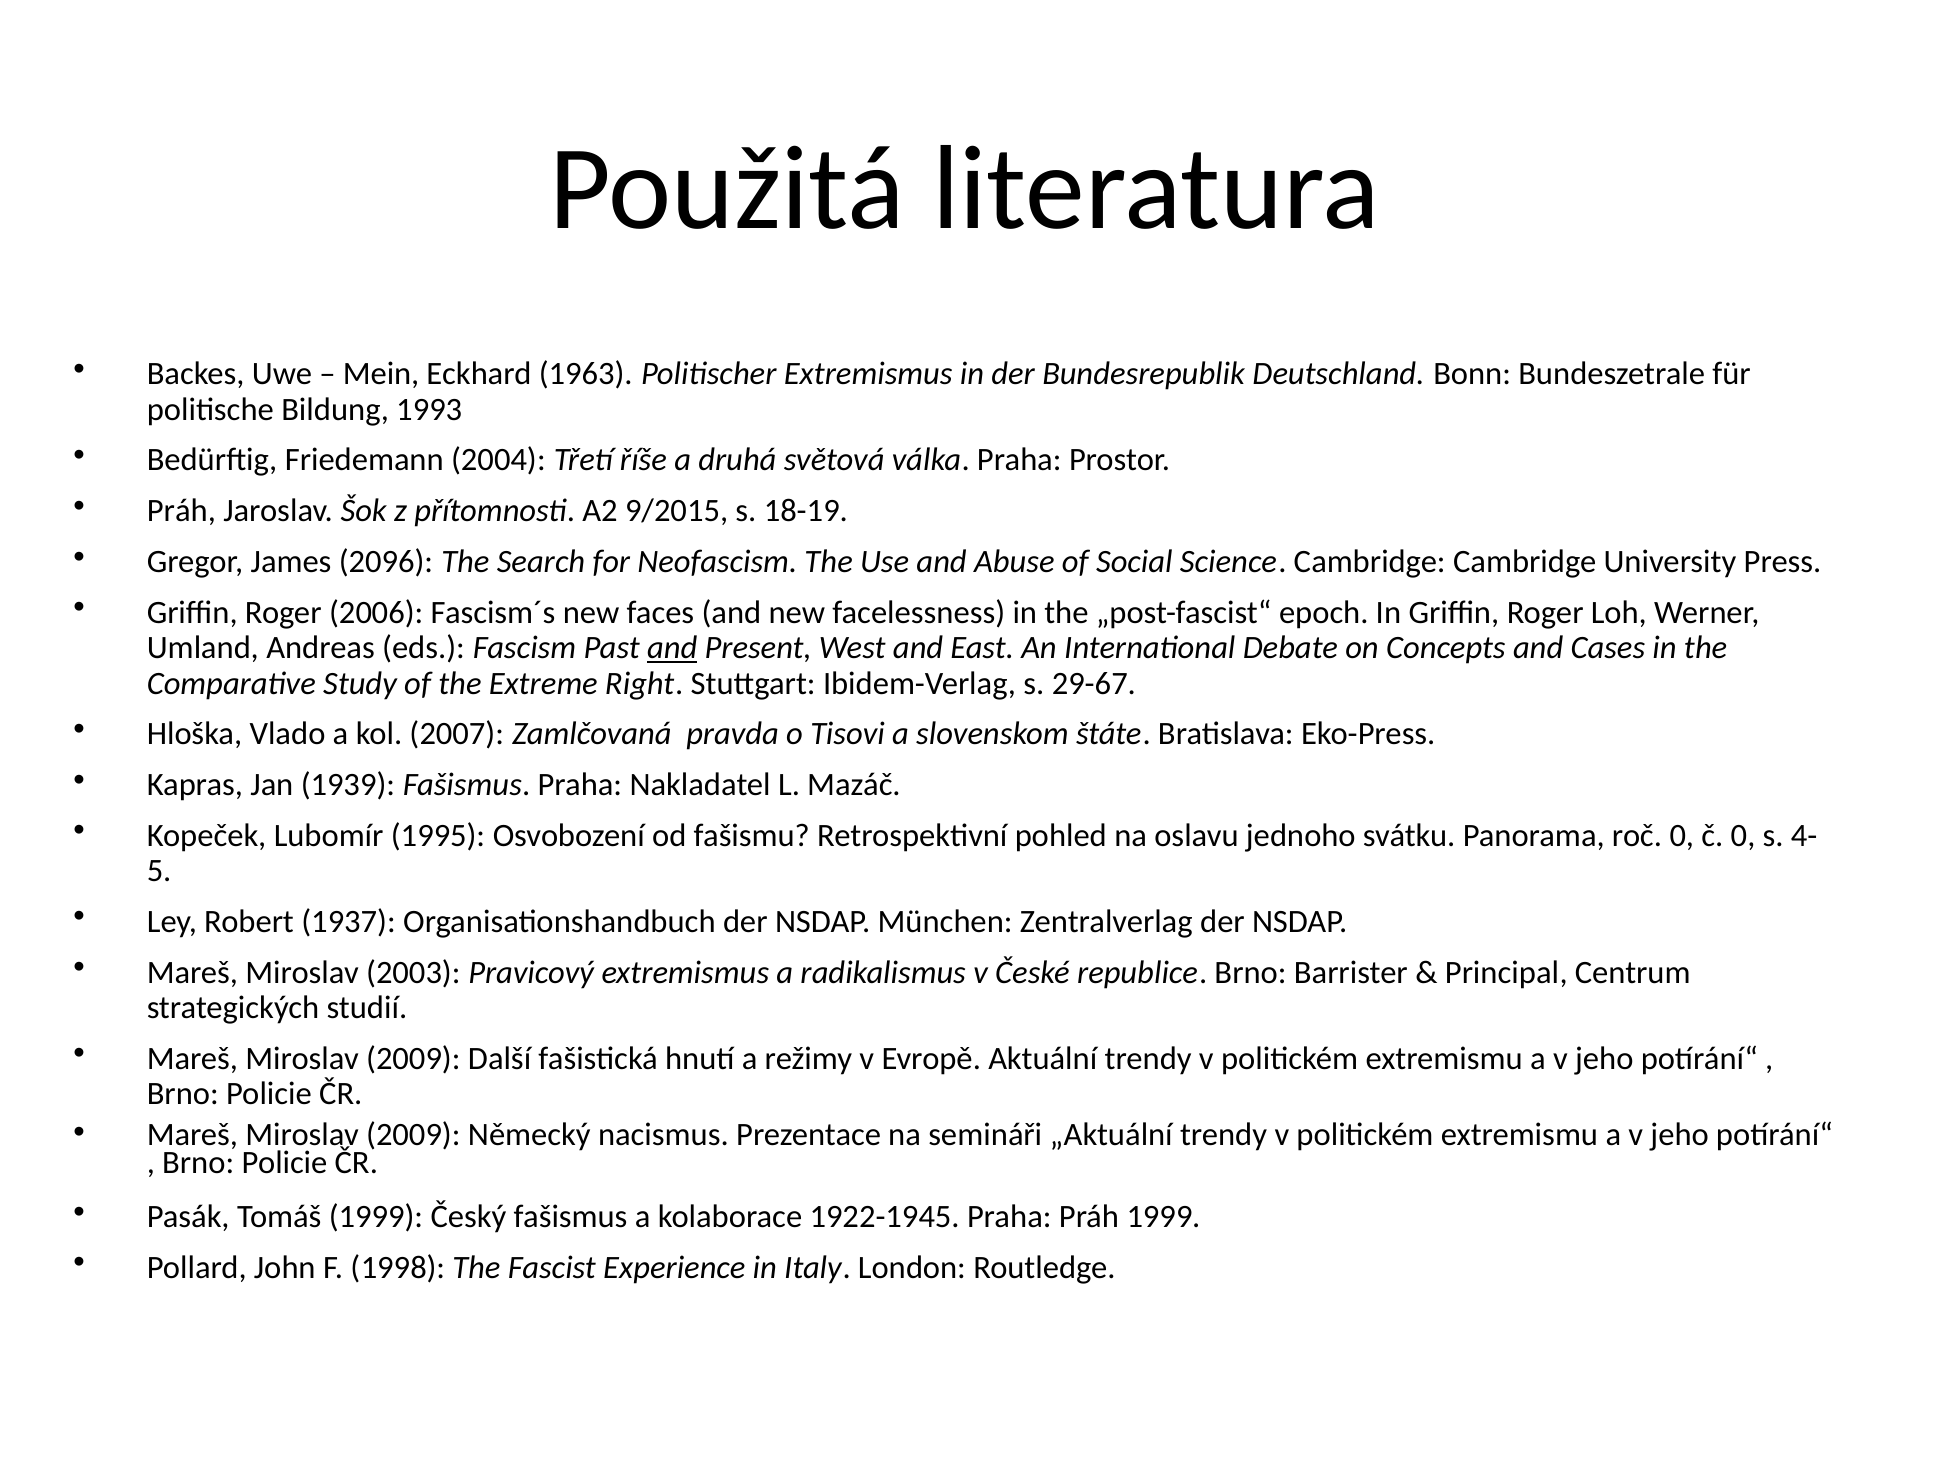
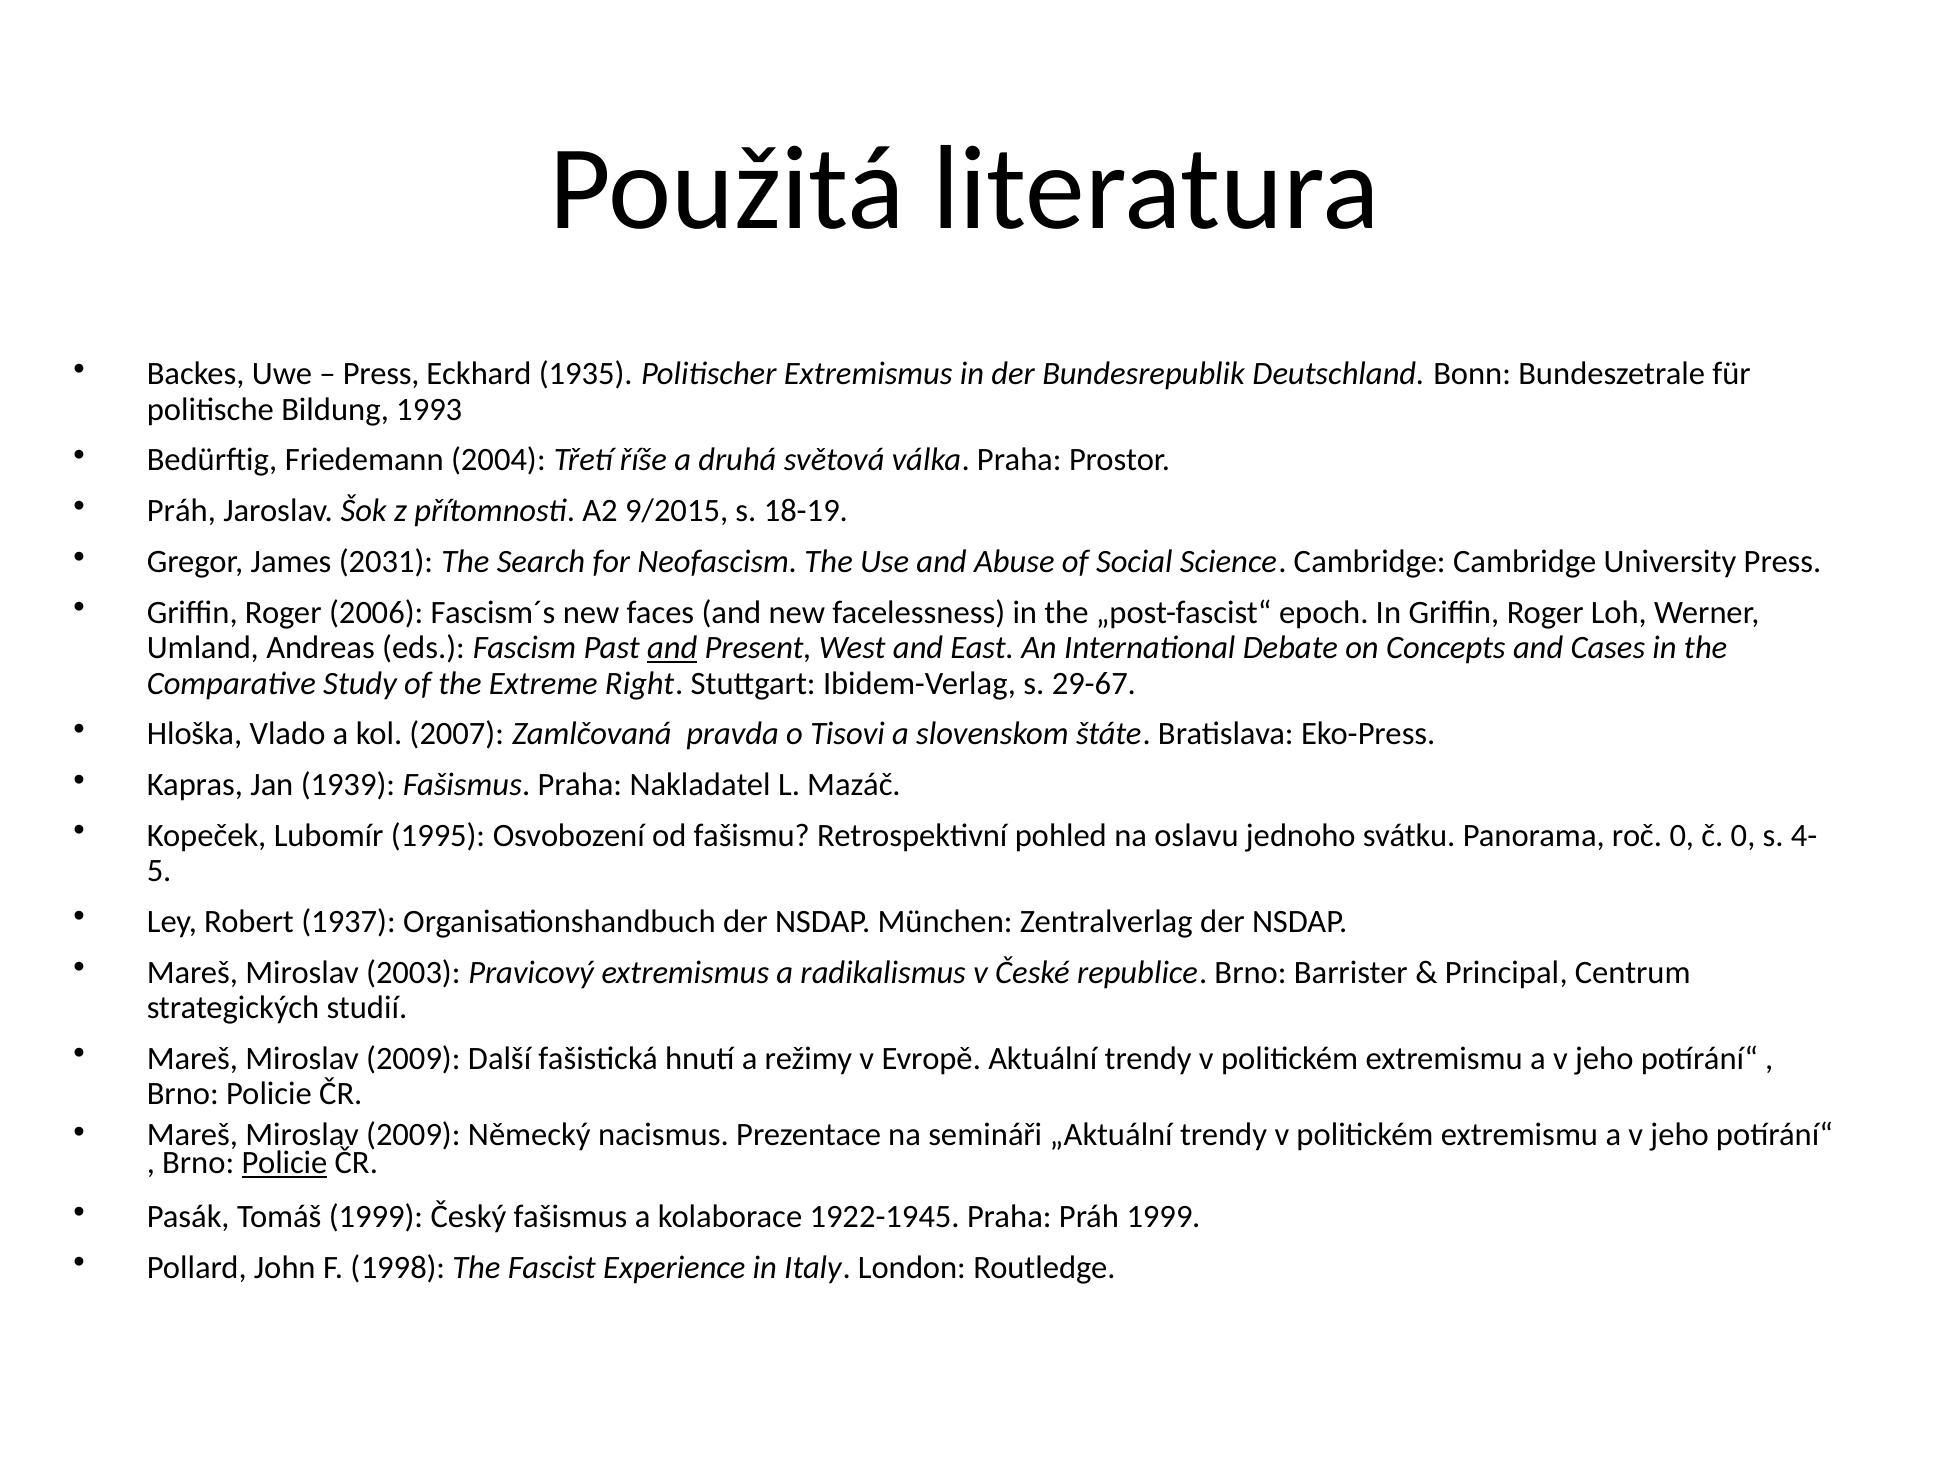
Mein at (381, 374): Mein -> Press
1963: 1963 -> 1935
2096: 2096 -> 2031
Policie at (284, 1163) underline: none -> present
